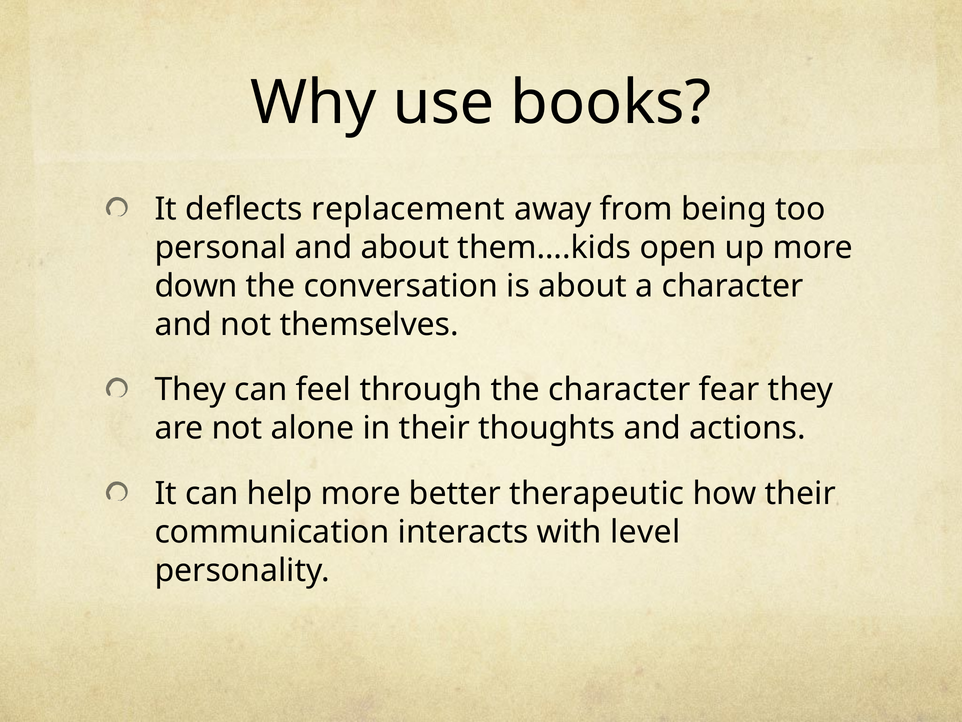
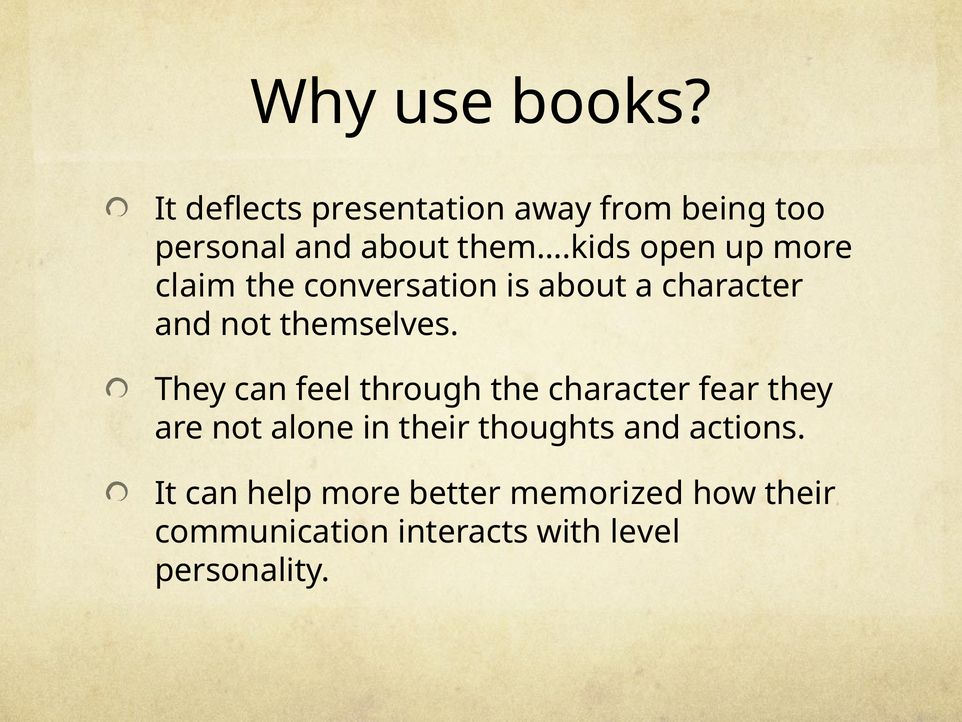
replacement: replacement -> presentation
down: down -> claim
therapeutic: therapeutic -> memorized
